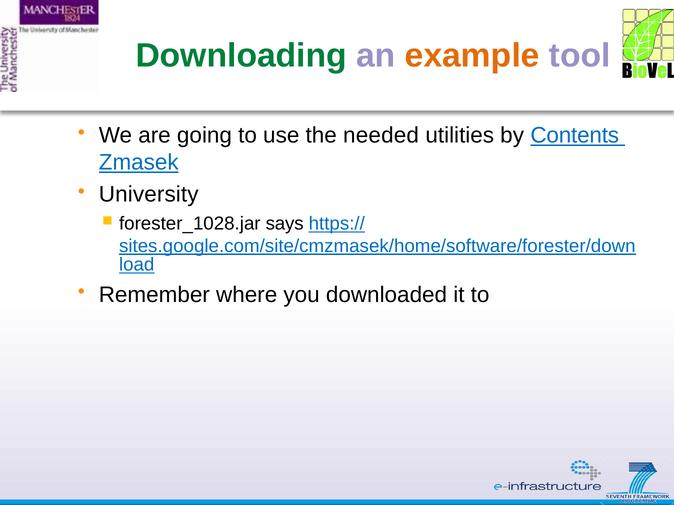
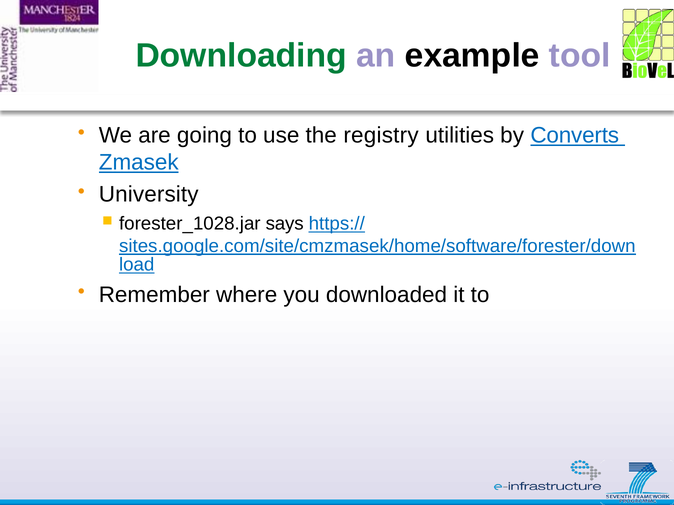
example colour: orange -> black
needed: needed -> registry
Contents: Contents -> Converts
